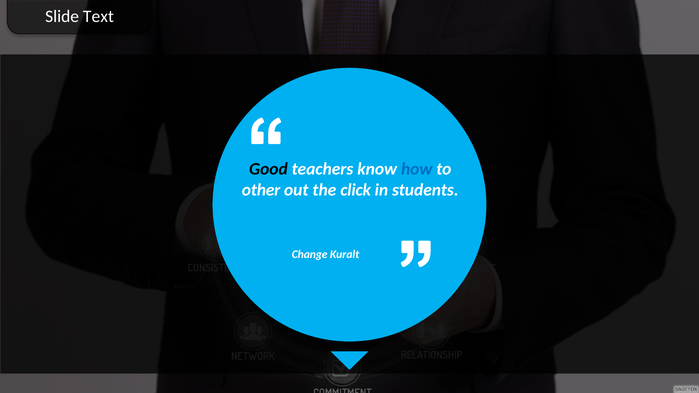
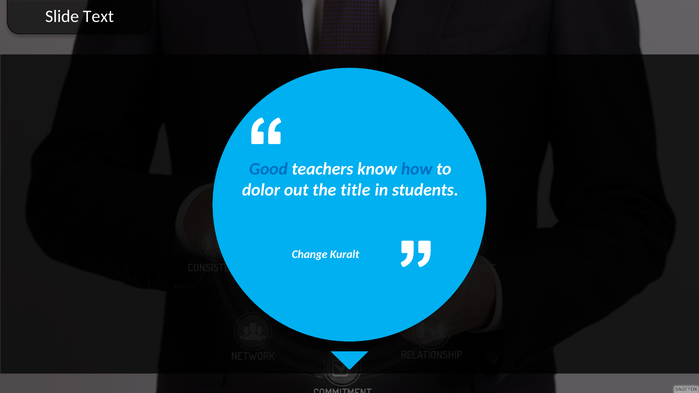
Good colour: black -> blue
other: other -> dolor
click: click -> title
